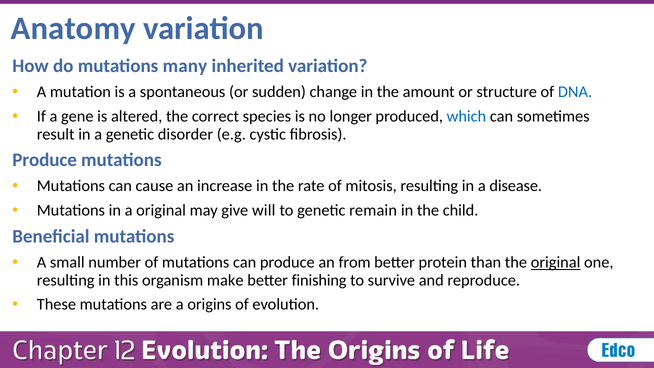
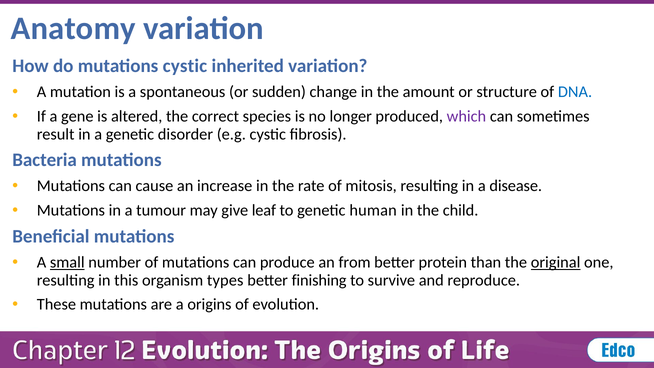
mutations many: many -> cystic
which colour: blue -> purple
Produce at (45, 160): Produce -> Bacteria
a original: original -> tumour
will: will -> leaf
remain: remain -> human
small underline: none -> present
make: make -> types
